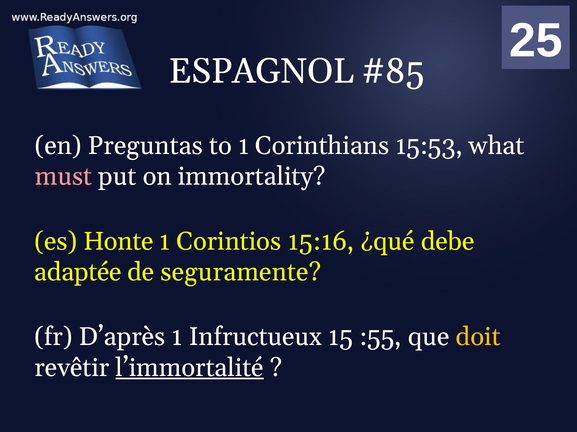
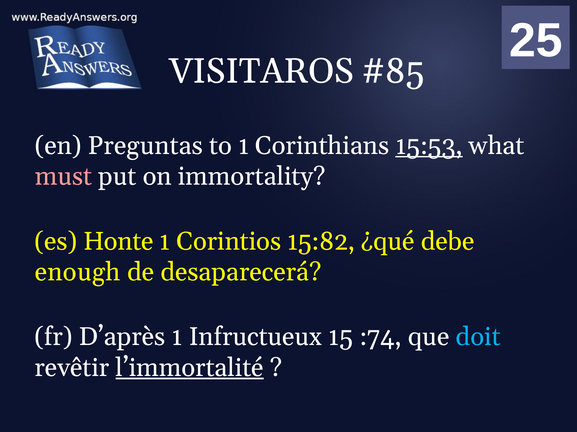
ESPAGNOL: ESPAGNOL -> VISITAROS
15:53 underline: none -> present
15:16: 15:16 -> 15:82
adaptée: adaptée -> enough
seguramente: seguramente -> desaparecerá
:55: :55 -> :74
doit colour: yellow -> light blue
